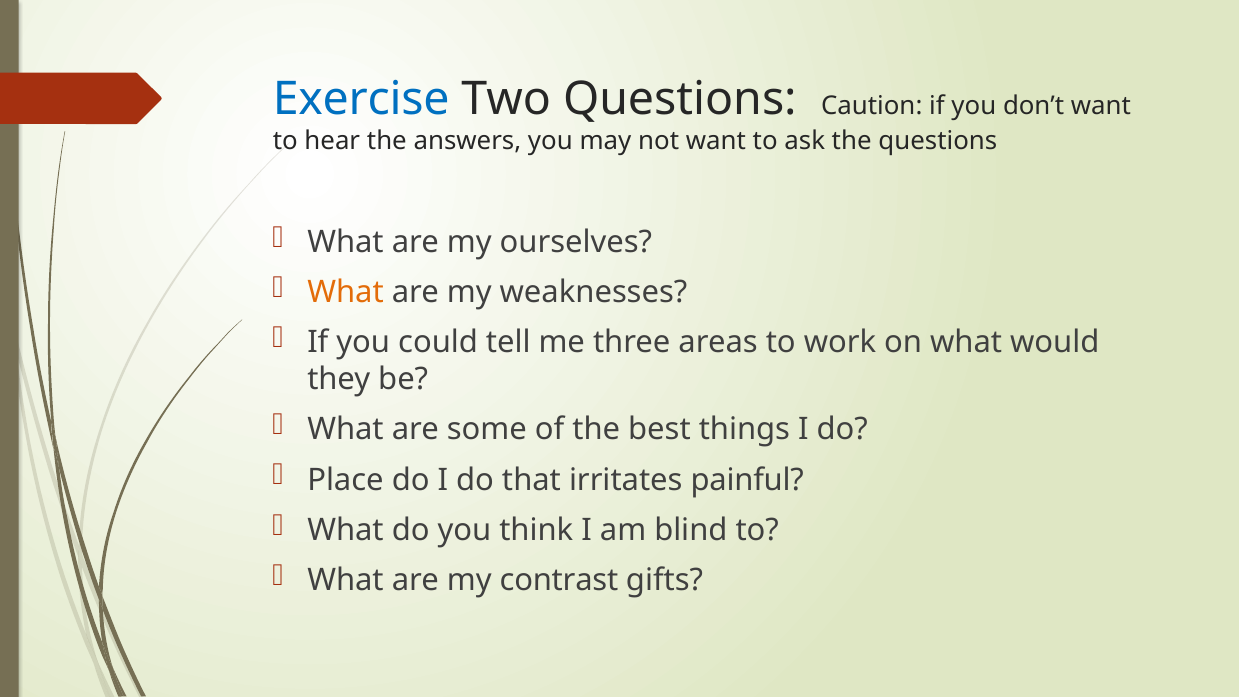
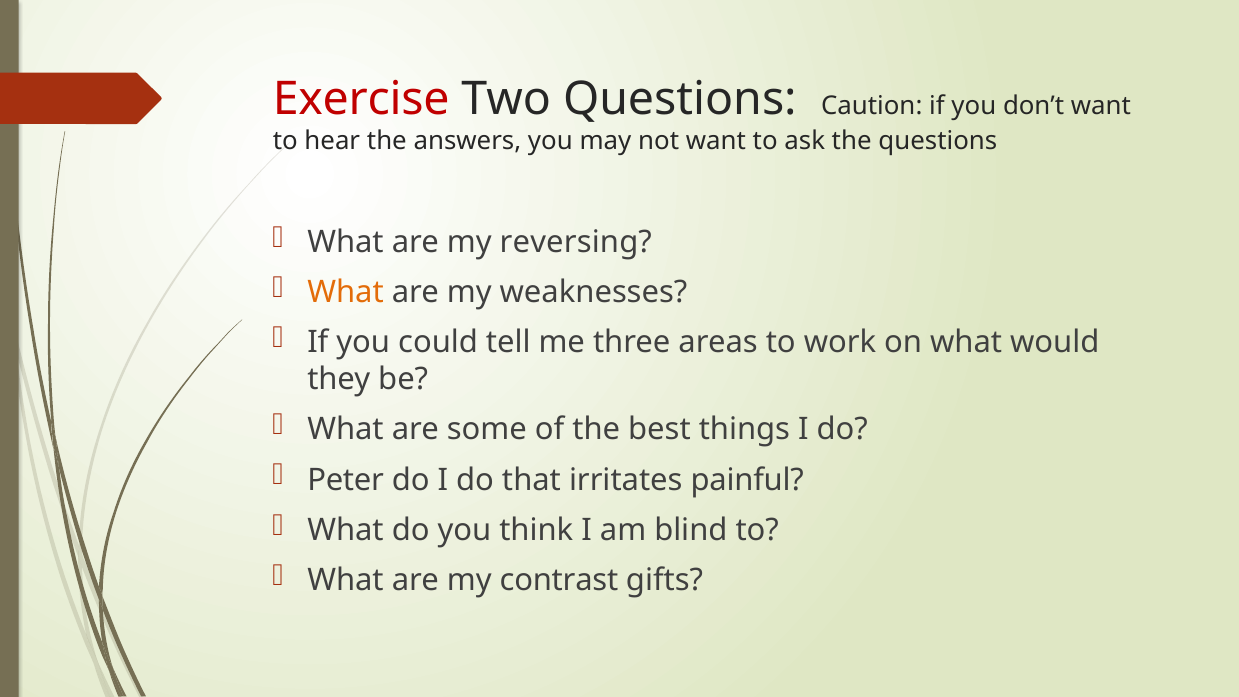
Exercise colour: blue -> red
ourselves: ourselves -> reversing
Place: Place -> Peter
